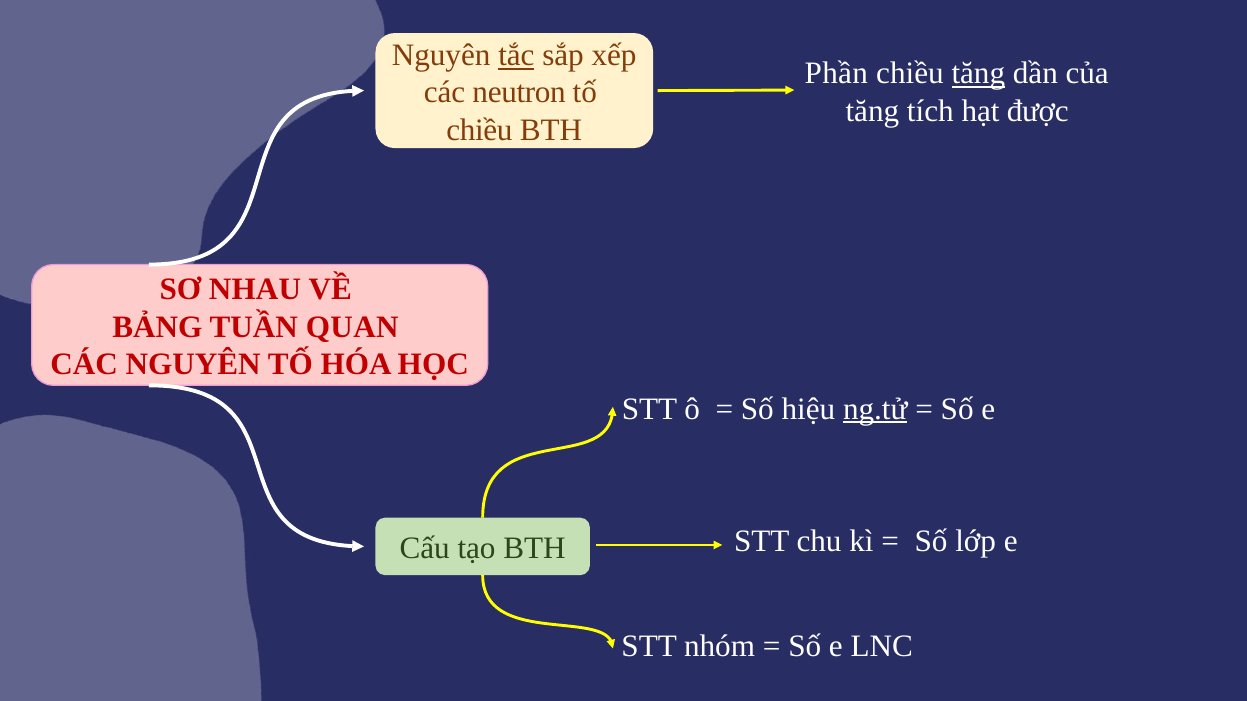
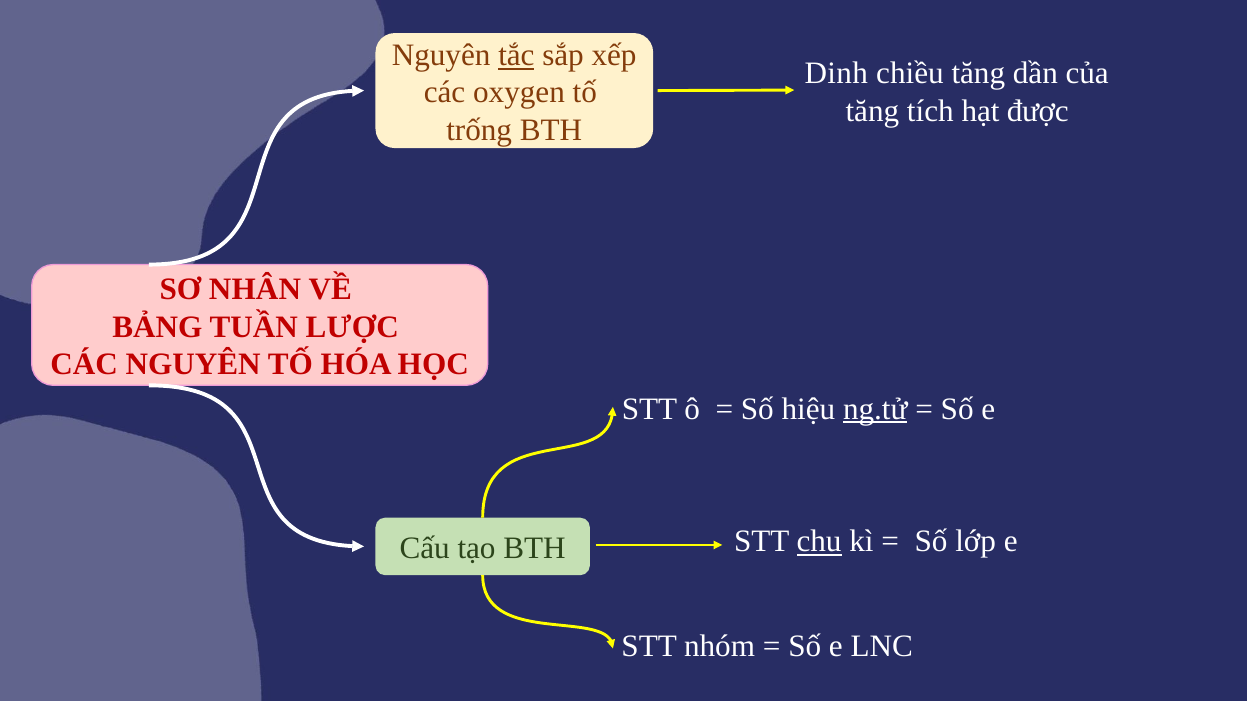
Phần: Phần -> Dinh
tăng at (978, 74) underline: present -> none
neutron: neutron -> oxygen
chiều at (479, 130): chiều -> trống
NHAU: NHAU -> NHÂN
QUAN: QUAN -> LƯỢC
chu underline: none -> present
